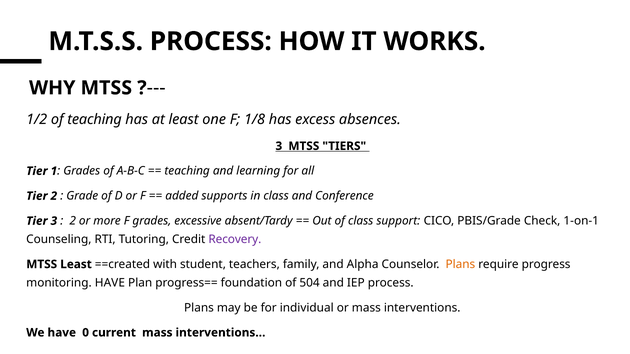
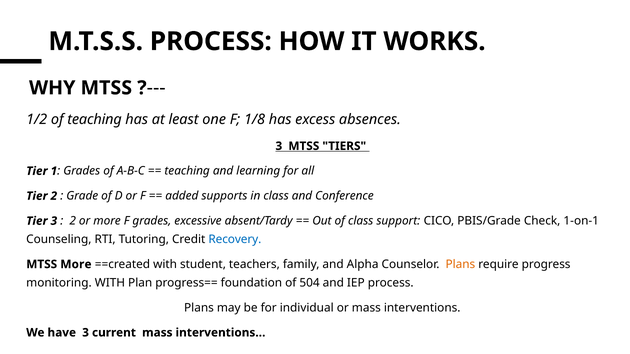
Recovery colour: purple -> blue
MTSS Least: Least -> More
monitoring HAVE: HAVE -> WITH
have 0: 0 -> 3
